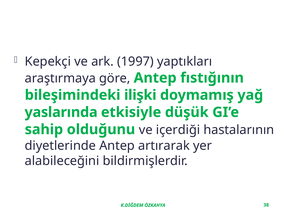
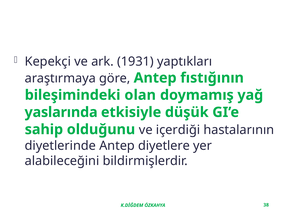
1997: 1997 -> 1931
ilişki: ilişki -> olan
artırarak: artırarak -> diyetlere
